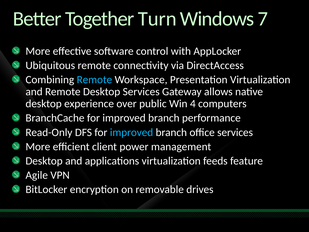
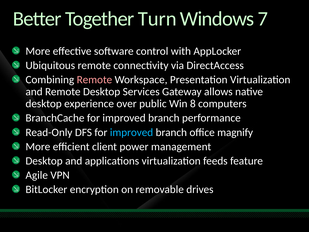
Remote at (94, 80) colour: light blue -> pink
4: 4 -> 8
office services: services -> magnify
